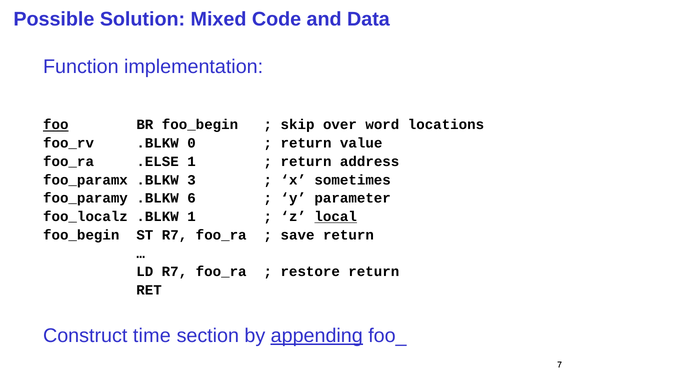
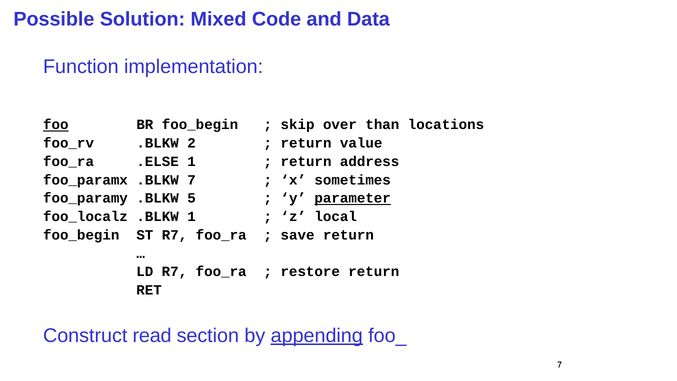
word: word -> than
0: 0 -> 2
.BLKW 3: 3 -> 7
6: 6 -> 5
parameter underline: none -> present
local underline: present -> none
time: time -> read
